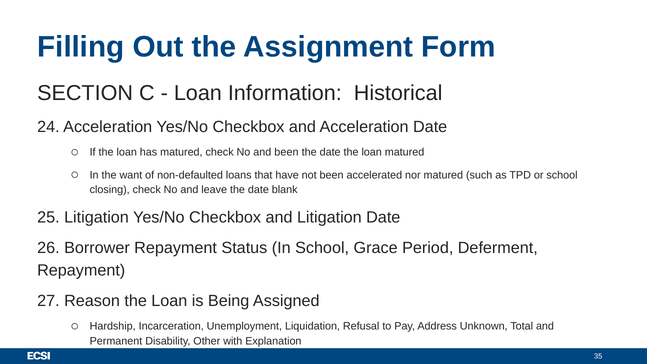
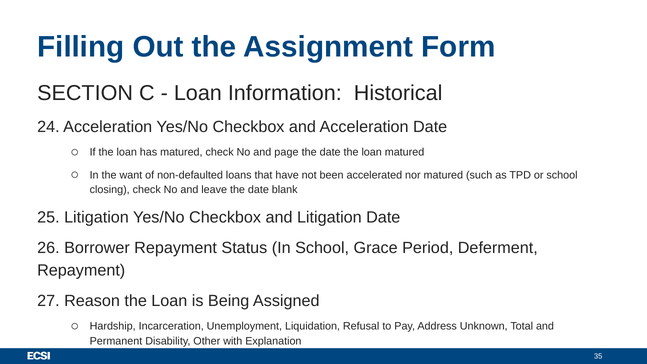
and been: been -> page
